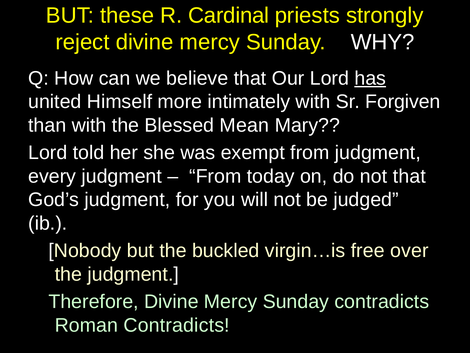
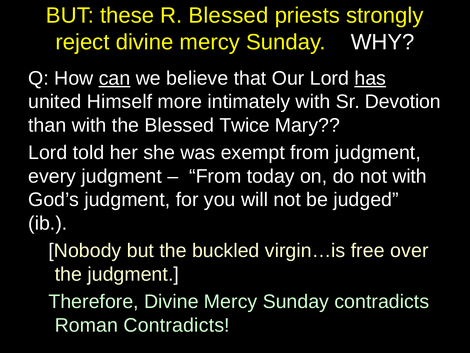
R Cardinal: Cardinal -> Blessed
can underline: none -> present
Forgiven: Forgiven -> Devotion
Mean: Mean -> Twice
not that: that -> with
